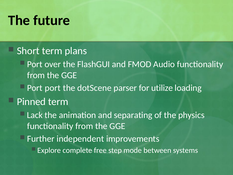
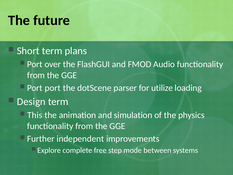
Pinned: Pinned -> Design
Lack: Lack -> This
separating: separating -> simulation
